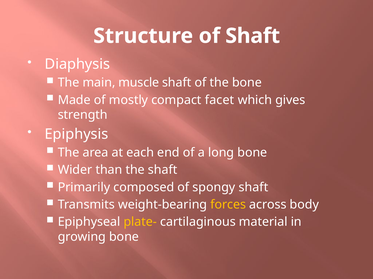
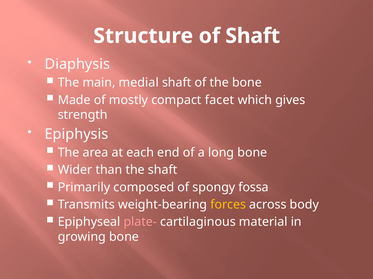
muscle: muscle -> medial
spongy shaft: shaft -> fossa
plate- colour: yellow -> pink
